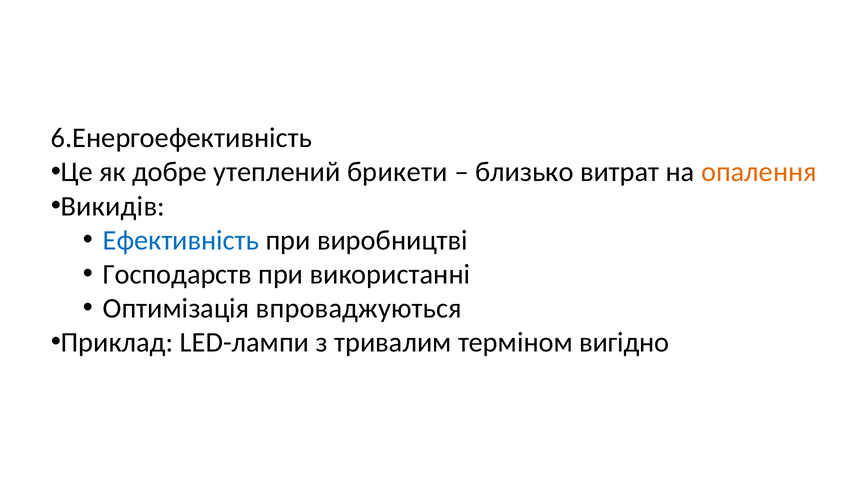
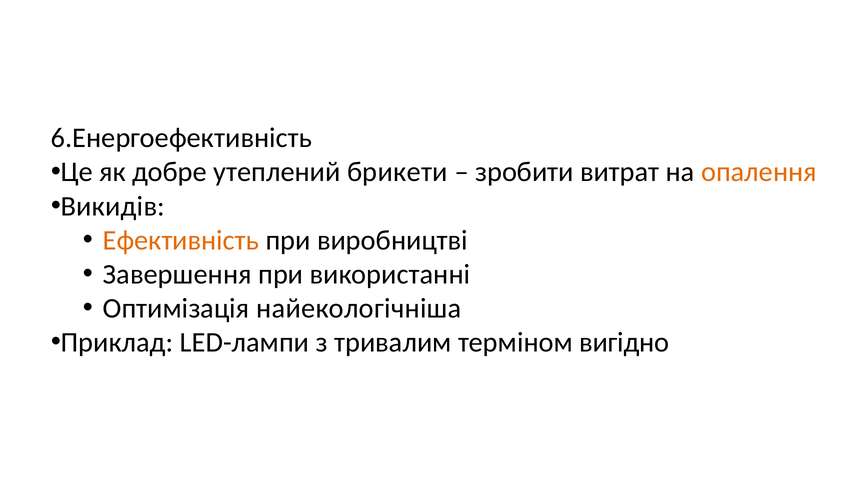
близько: близько -> зробити
Ефективність colour: blue -> orange
Господарств: Господарств -> Завершення
впроваджуються: впроваджуються -> найекологічніша
